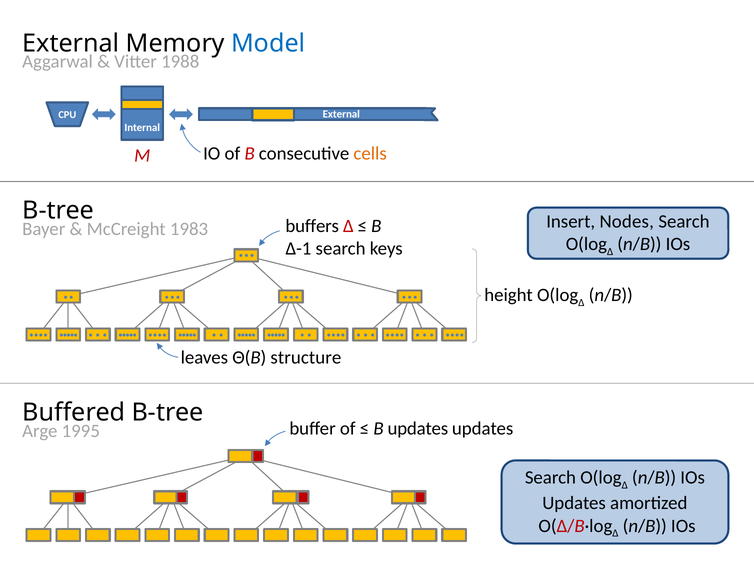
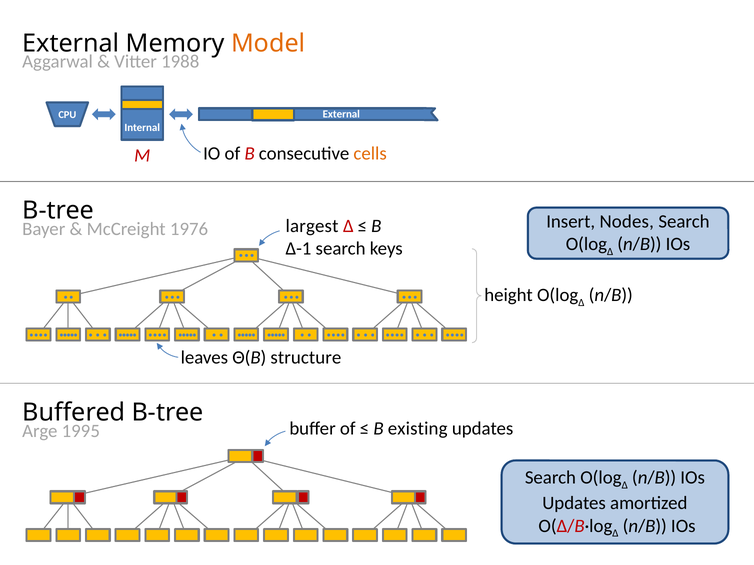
Model colour: blue -> orange
buffers: buffers -> largest
1983: 1983 -> 1976
B updates: updates -> existing
